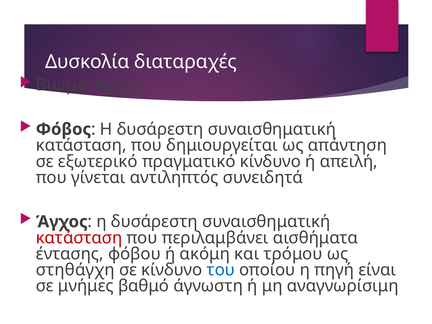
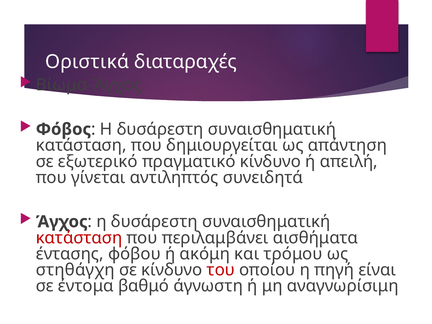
Δυσκολία: Δυσκολία -> Οριστικά
του colour: blue -> red
μνήμες: μνήμες -> έντομα
